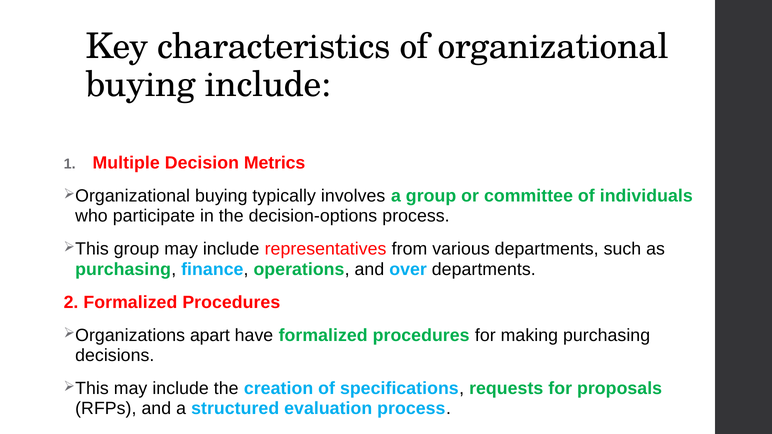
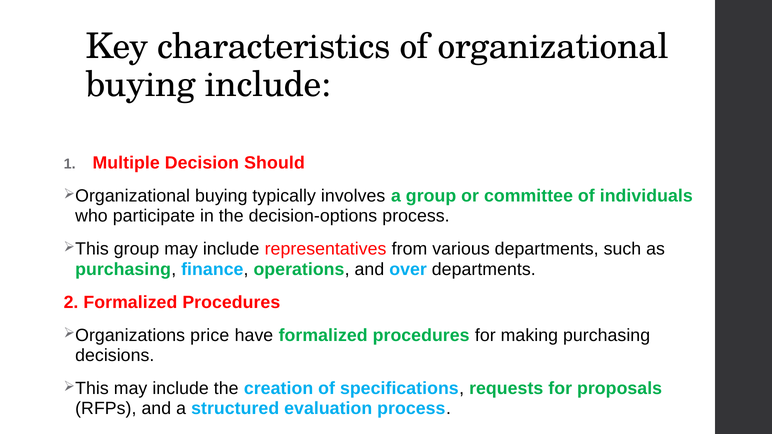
Metrics: Metrics -> Should
apart: apart -> price
